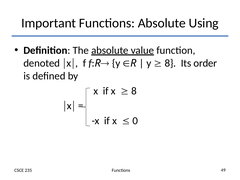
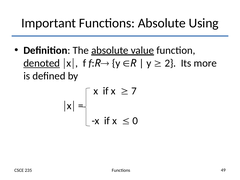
denoted underline: none -> present
8 at (170, 63): 8 -> 2
order: order -> more
8 at (134, 91): 8 -> 7
